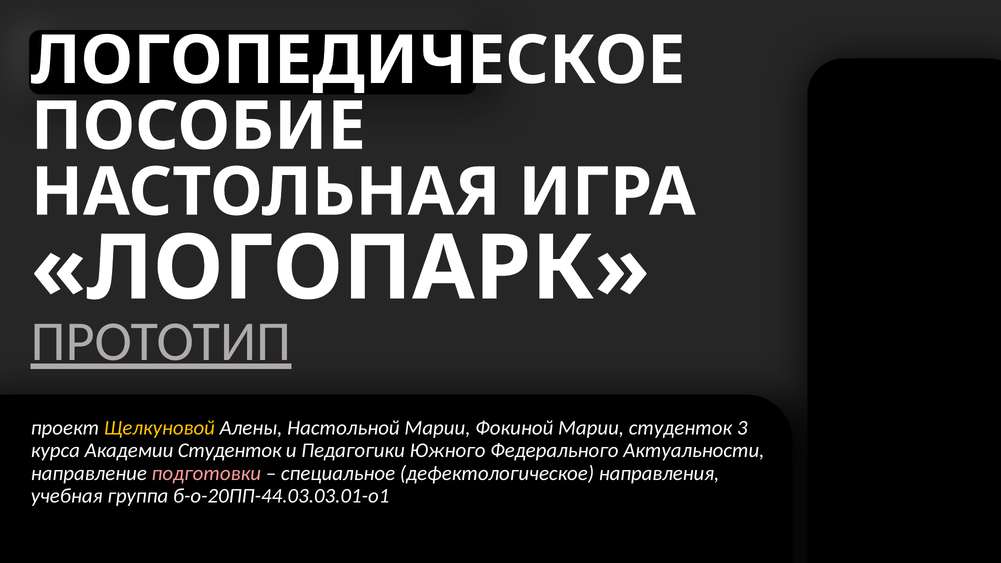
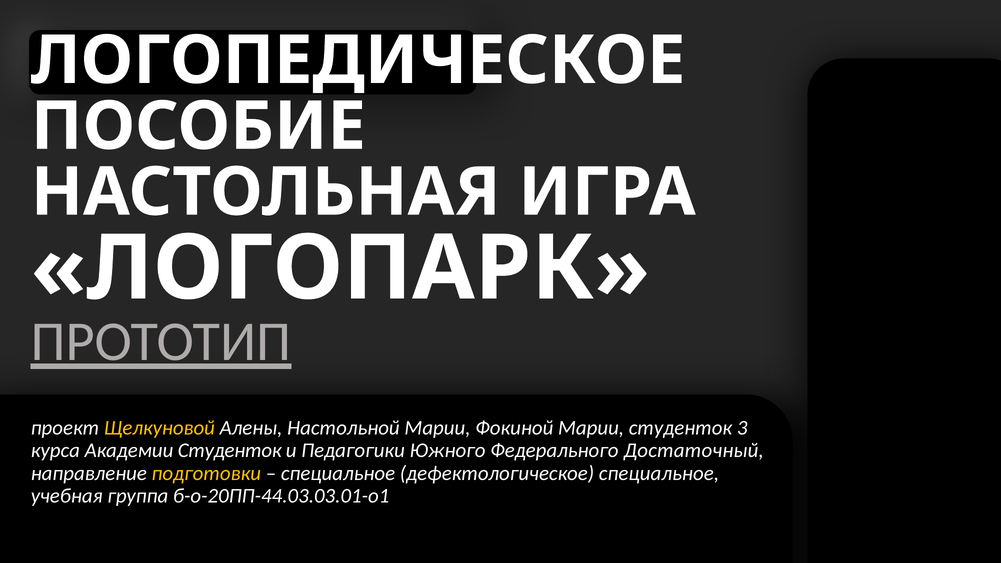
Актуальности: Актуальности -> Достаточный
подготовки colour: pink -> yellow
дефектологическое направления: направления -> специальное
